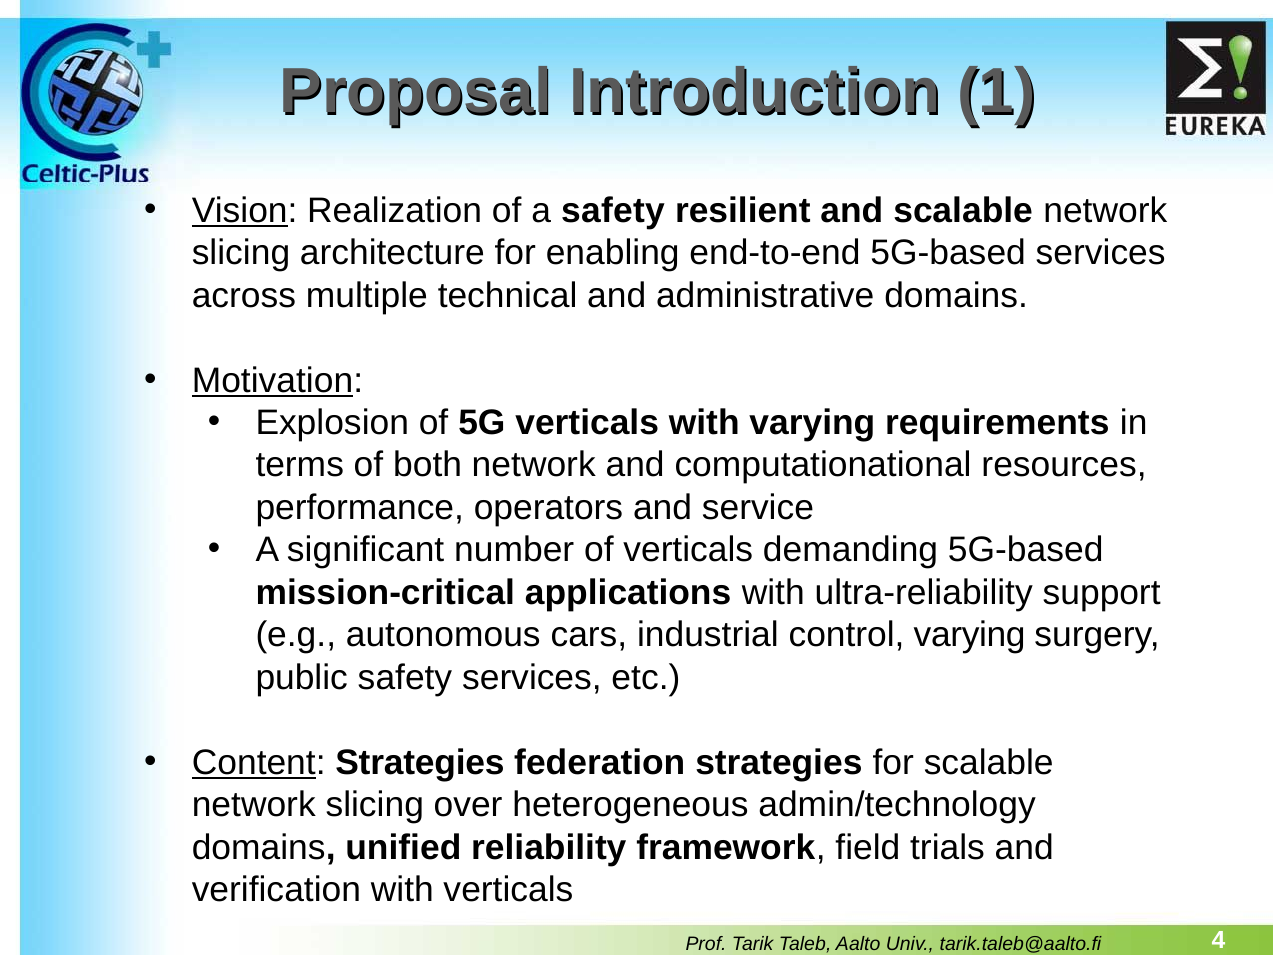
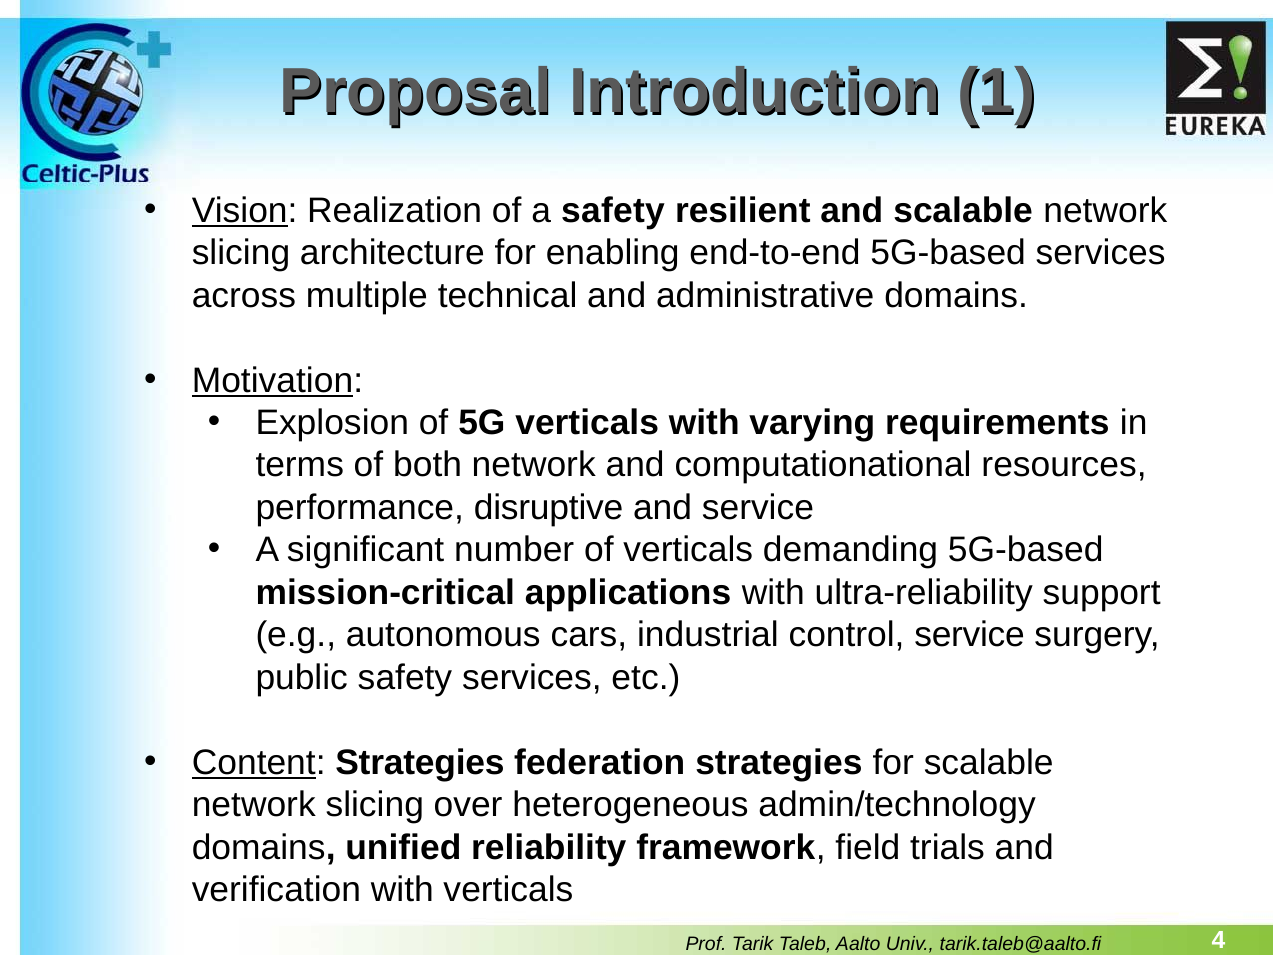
operators: operators -> disruptive
control varying: varying -> service
